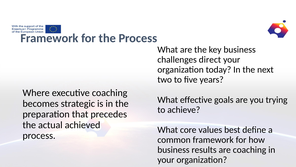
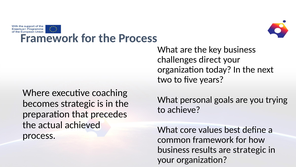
effective: effective -> personal
are coaching: coaching -> strategic
